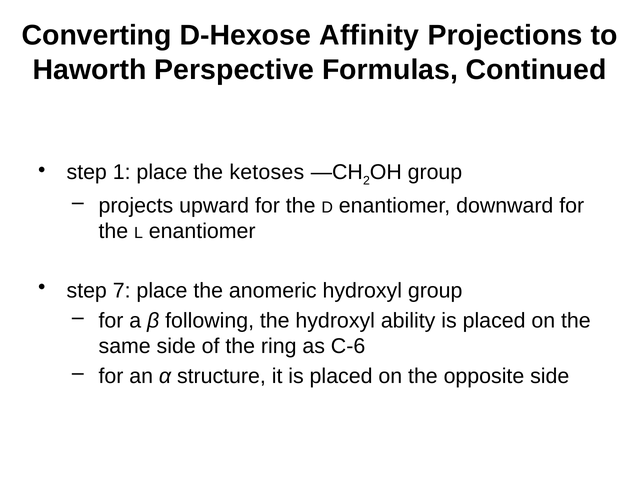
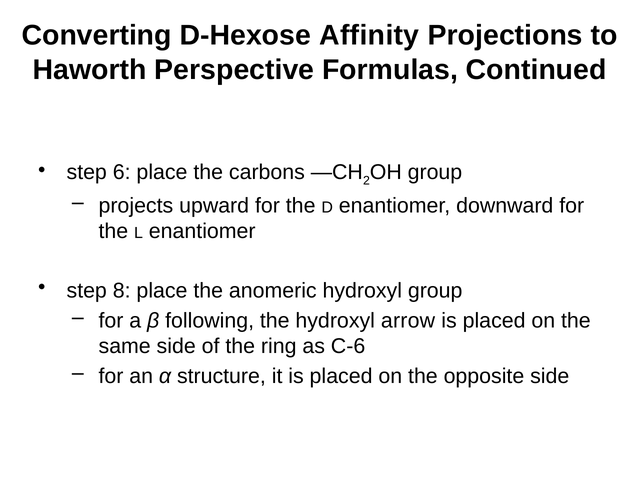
step 1: 1 -> 6
ketoses: ketoses -> carbons
7: 7 -> 8
ability: ability -> arrow
